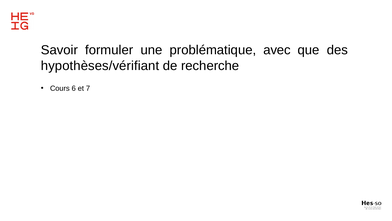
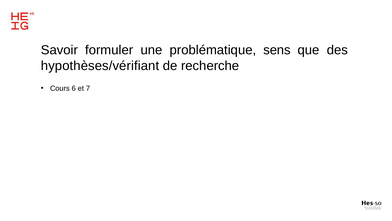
avec: avec -> sens
